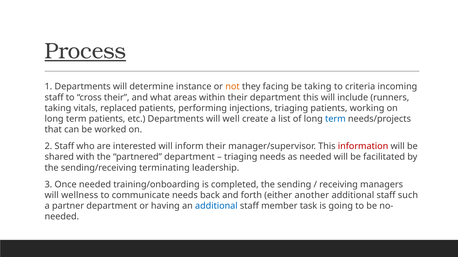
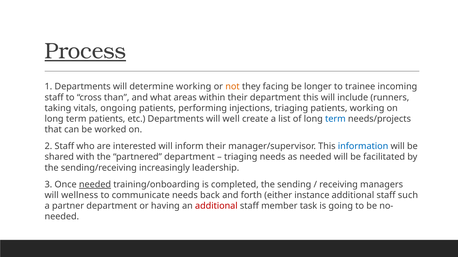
determine instance: instance -> working
be taking: taking -> longer
criteria: criteria -> trainee
cross their: their -> than
replaced: replaced -> ongoing
information colour: red -> blue
terminating: terminating -> increasingly
needed at (95, 185) underline: none -> present
another: another -> instance
additional at (216, 206) colour: blue -> red
